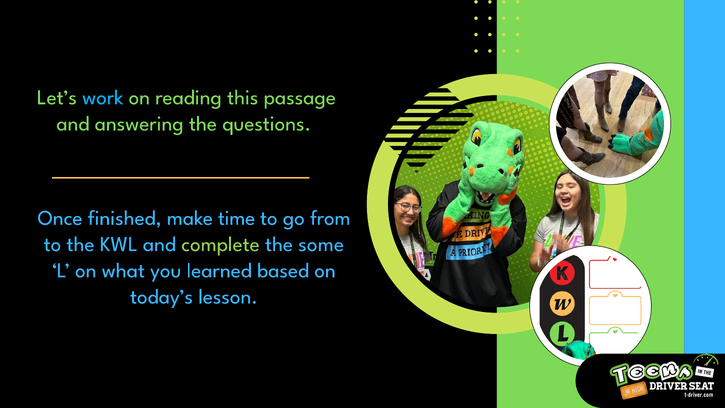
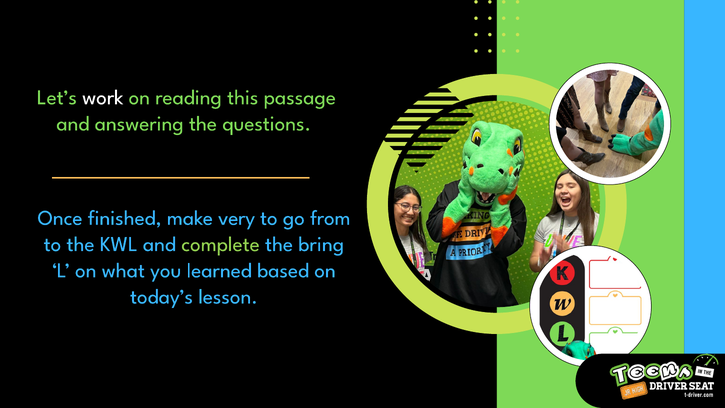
work colour: light blue -> white
time: time -> very
some: some -> bring
